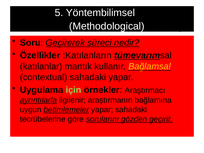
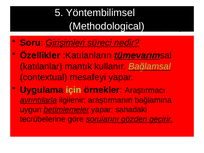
Geçirerek: Geçirerek -> Girişimleri
Bağlamsal colour: yellow -> light green
contextual sahadaki: sahadaki -> mesafeyi
